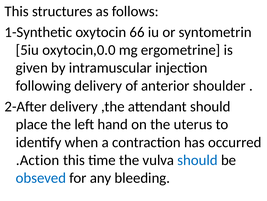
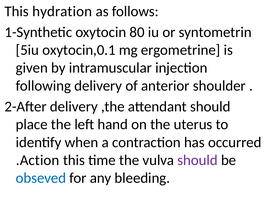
structures: structures -> hydration
66: 66 -> 80
oxytocin,0.0: oxytocin,0.0 -> oxytocin,0.1
should at (197, 160) colour: blue -> purple
